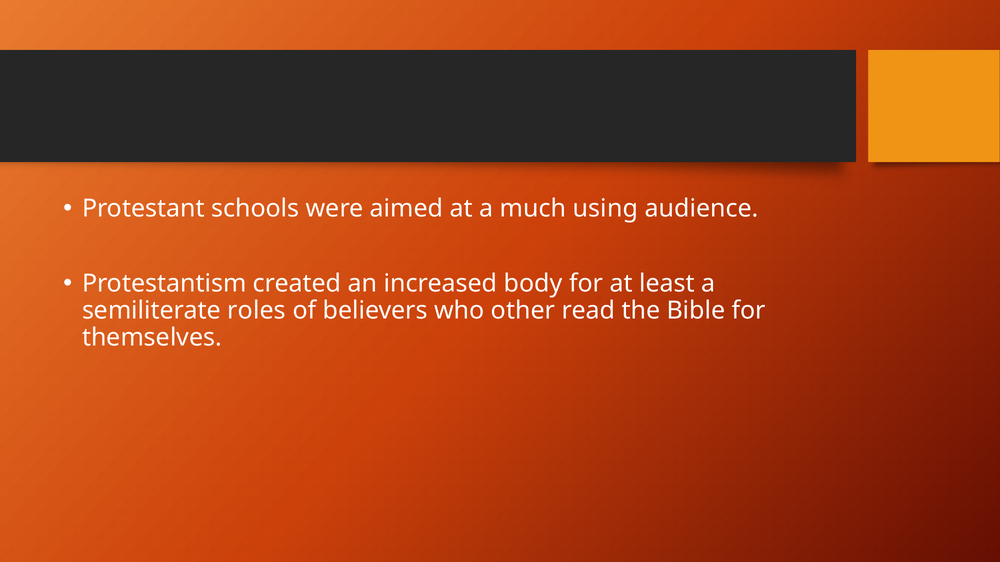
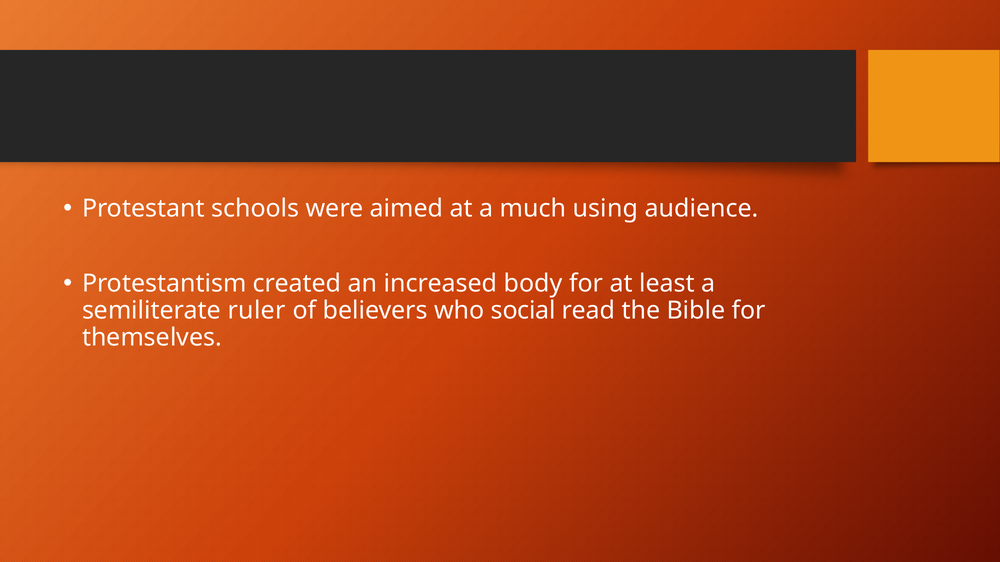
roles: roles -> ruler
other: other -> social
